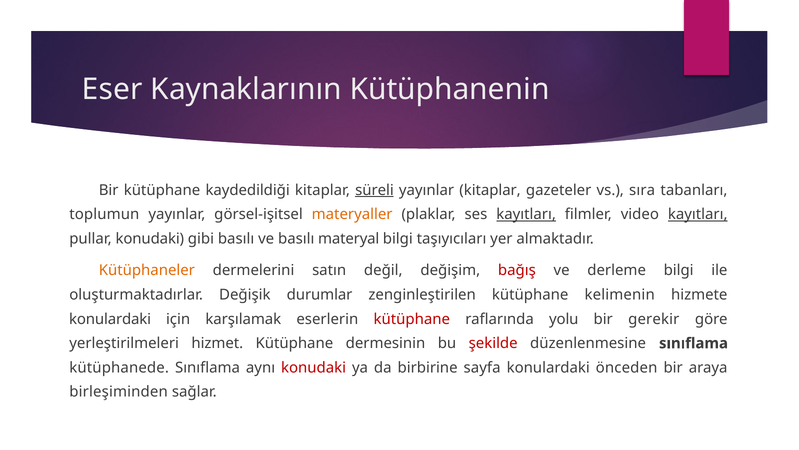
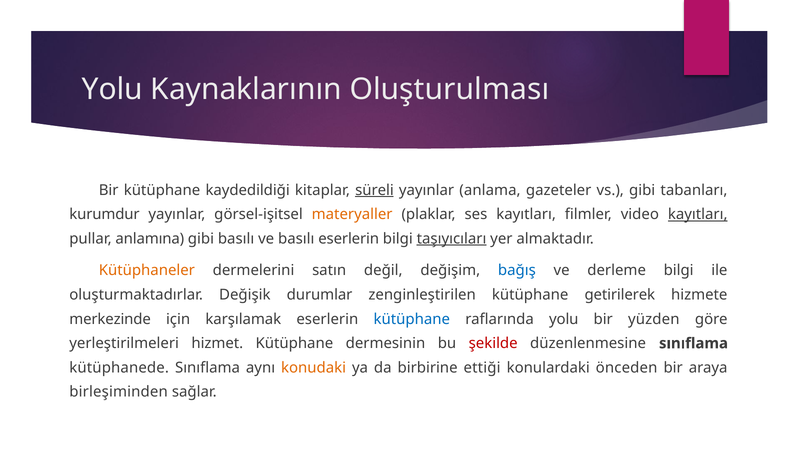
Eser at (112, 89): Eser -> Yolu
Kütüphanenin: Kütüphanenin -> Oluşturulması
yayınlar kitaplar: kitaplar -> anlama
vs sıra: sıra -> gibi
toplumun: toplumun -> kurumdur
kayıtları at (526, 214) underline: present -> none
pullar konudaki: konudaki -> anlamına
basılı materyal: materyal -> eserlerin
taşıyıcıları underline: none -> present
bağış colour: red -> blue
kelimenin: kelimenin -> getirilerek
konulardaki at (110, 319): konulardaki -> merkezinde
kütüphane at (412, 319) colour: red -> blue
gerekir: gerekir -> yüzden
konudaki at (314, 367) colour: red -> orange
sayfa: sayfa -> ettiği
